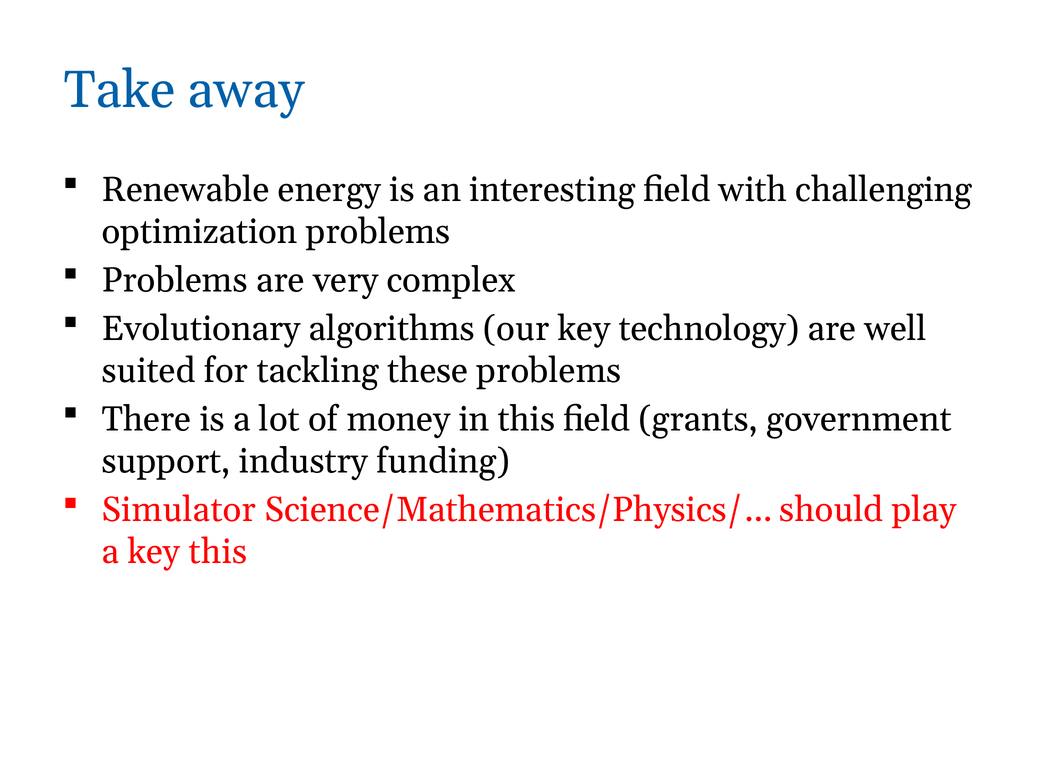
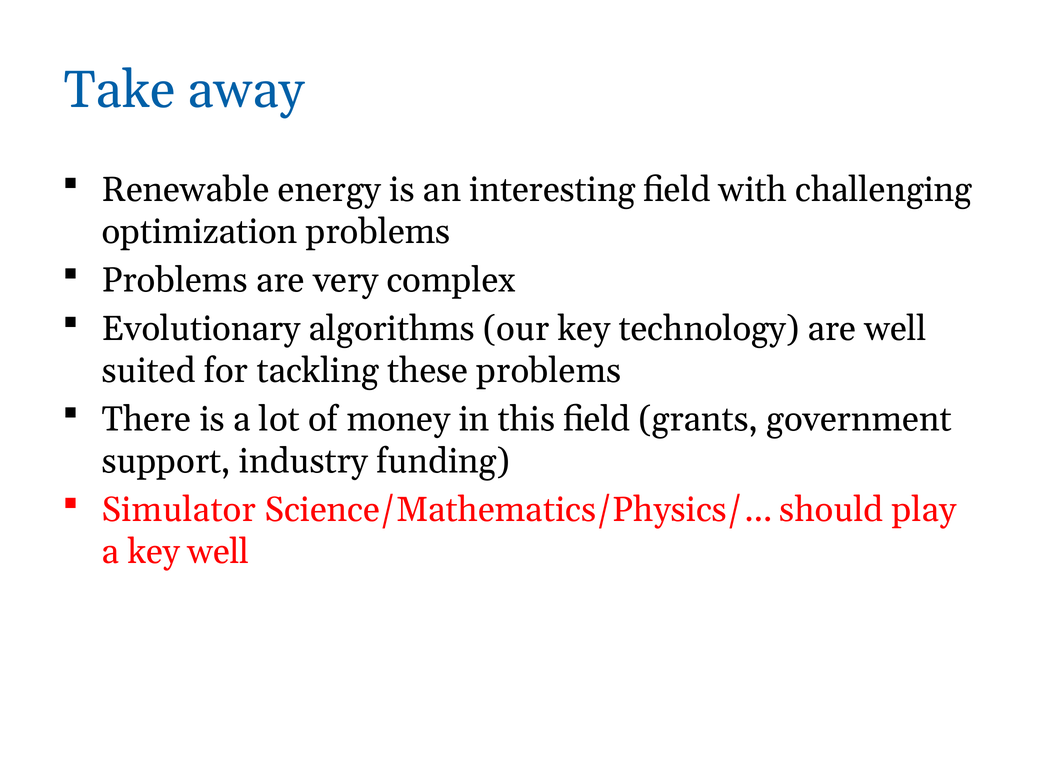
key this: this -> well
